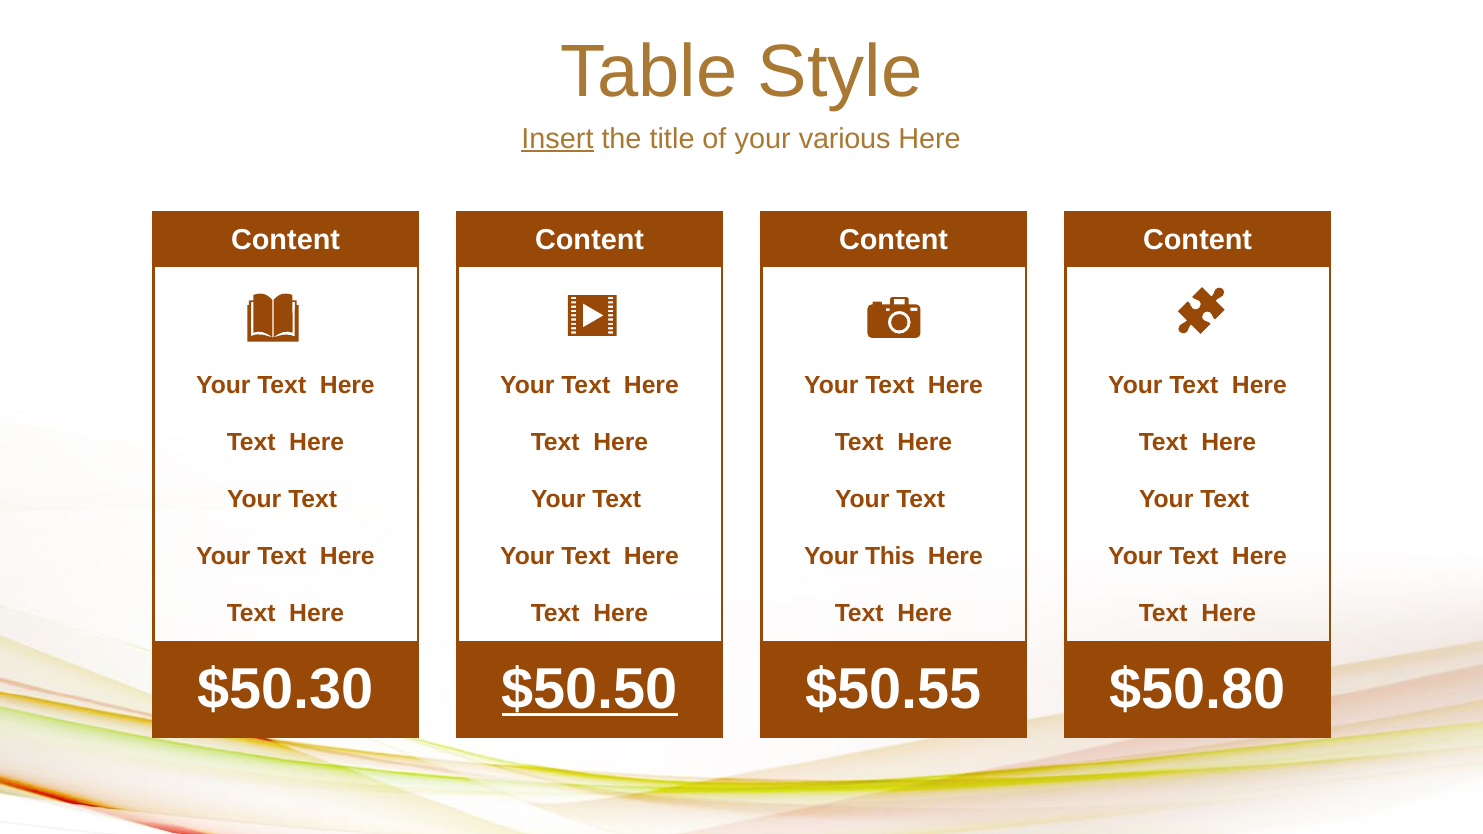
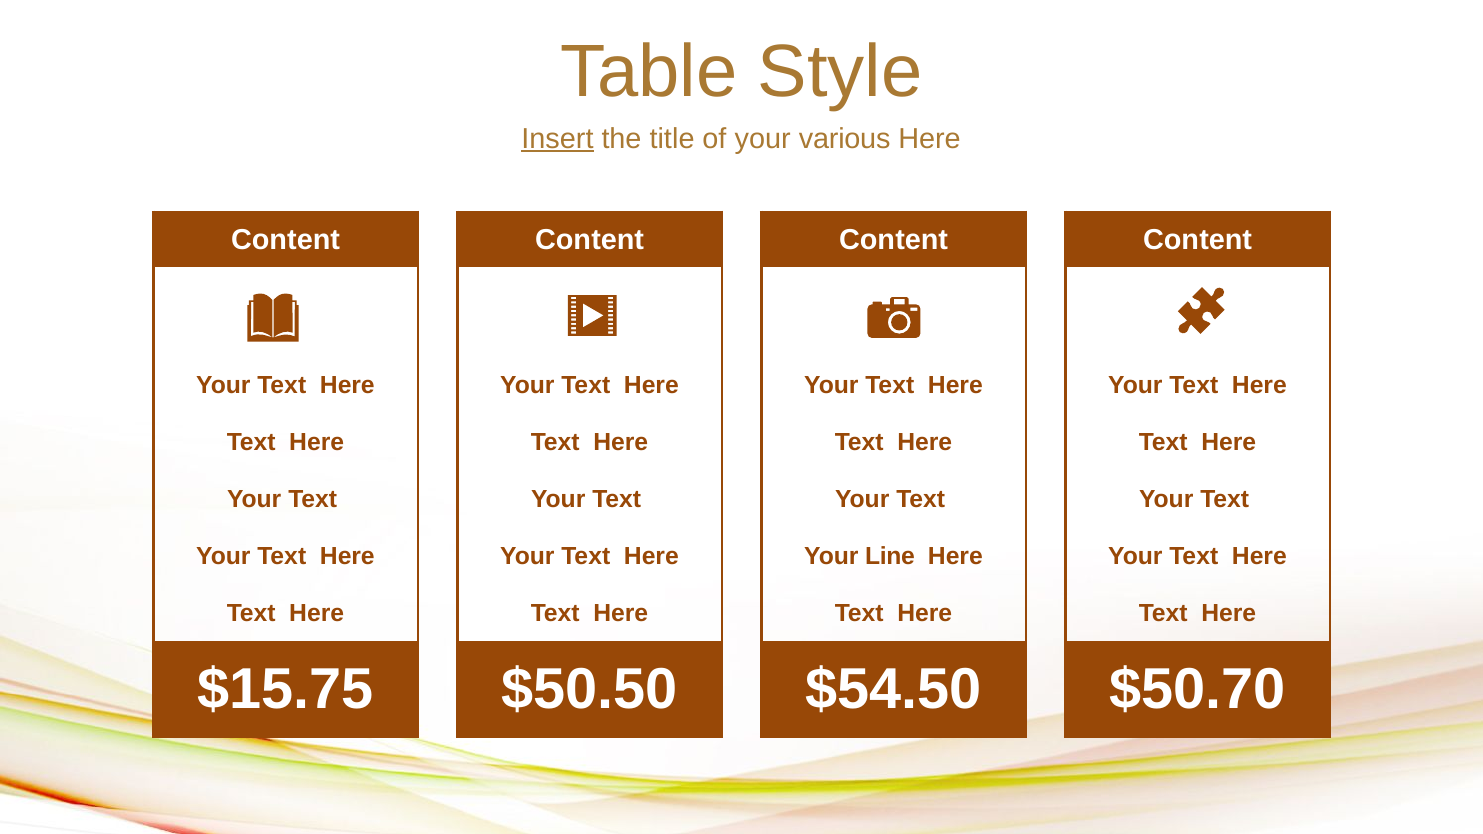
This: This -> Line
$50.30: $50.30 -> $15.75
$50.50 underline: present -> none
$50.55: $50.55 -> $54.50
$50.80: $50.80 -> $50.70
